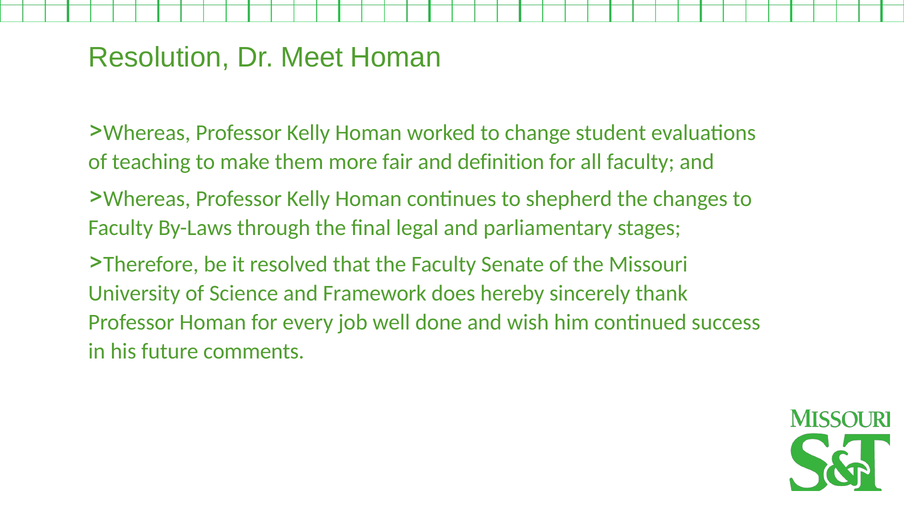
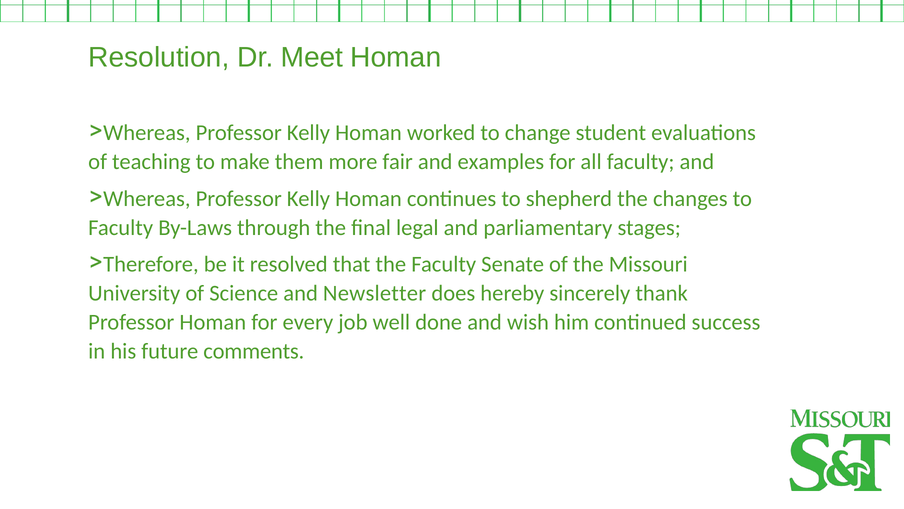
definition: definition -> examples
Framework: Framework -> Newsletter
